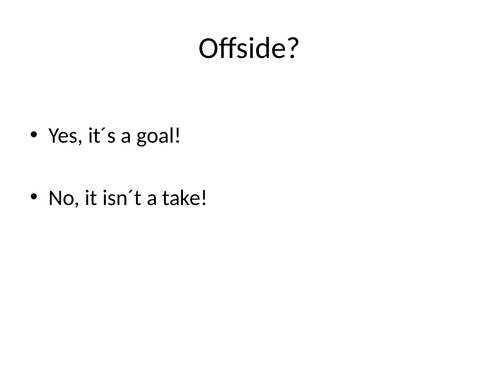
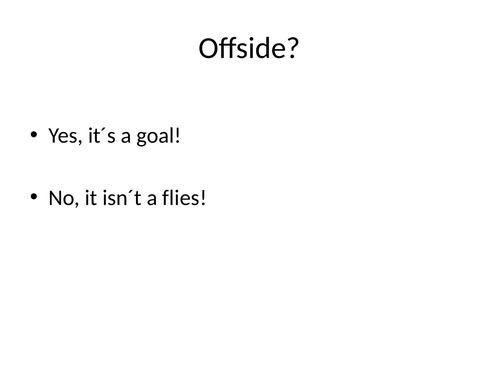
take: take -> flies
